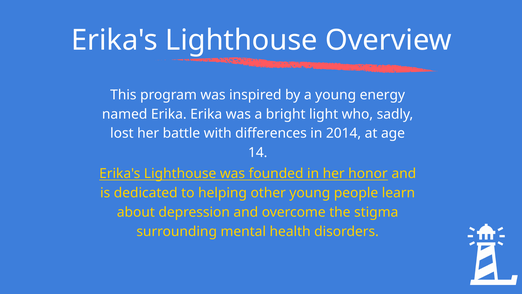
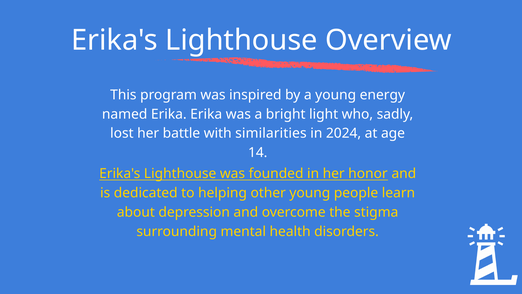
differences: differences -> similarities
2014: 2014 -> 2024
